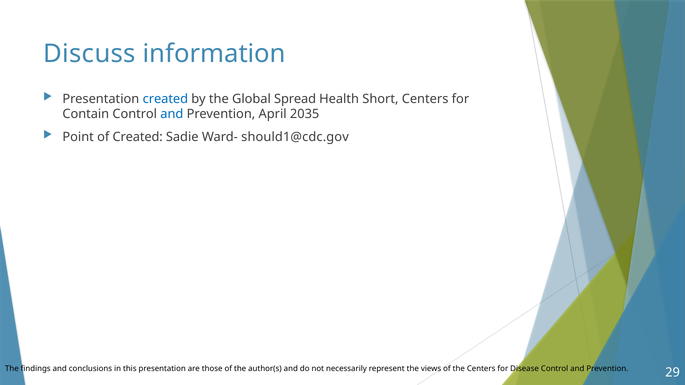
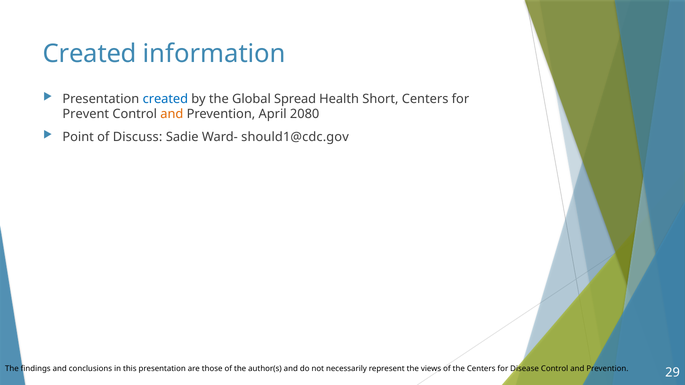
Discuss at (89, 54): Discuss -> Created
Contain: Contain -> Prevent
and at (172, 114) colour: blue -> orange
2035: 2035 -> 2080
of Created: Created -> Discuss
